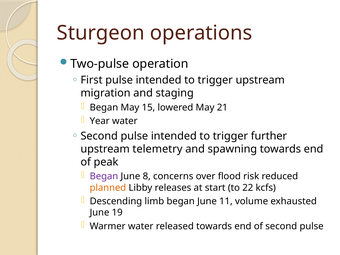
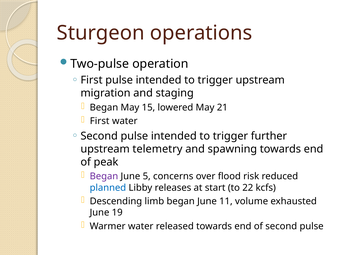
Year at (100, 121): Year -> First
8: 8 -> 5
planned colour: orange -> blue
